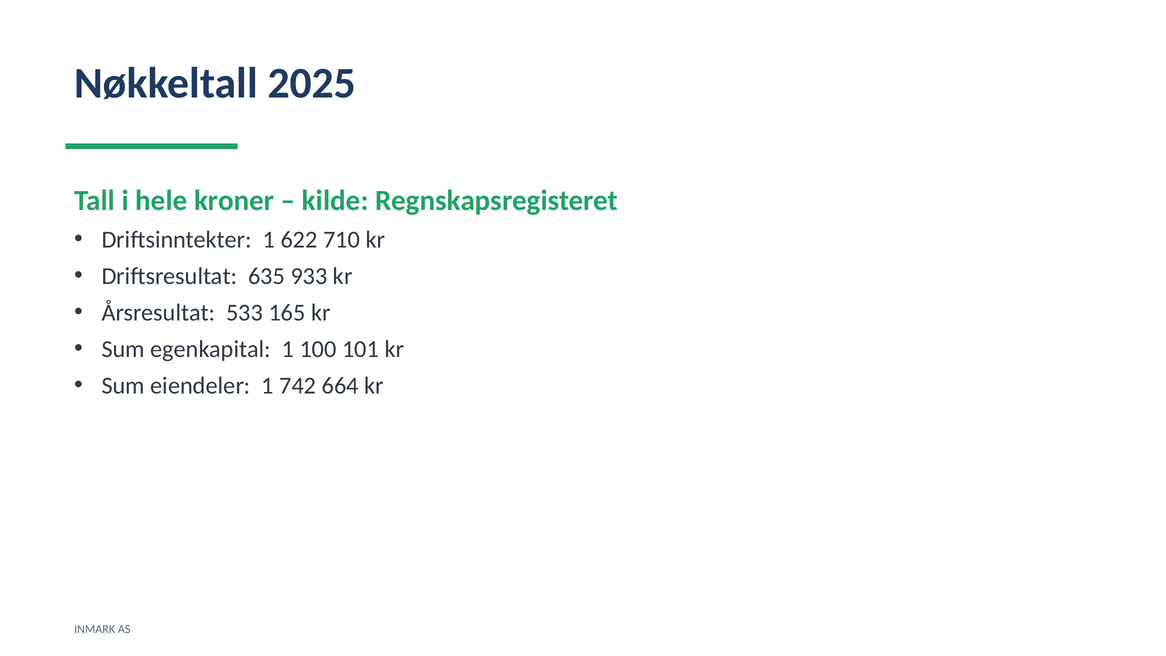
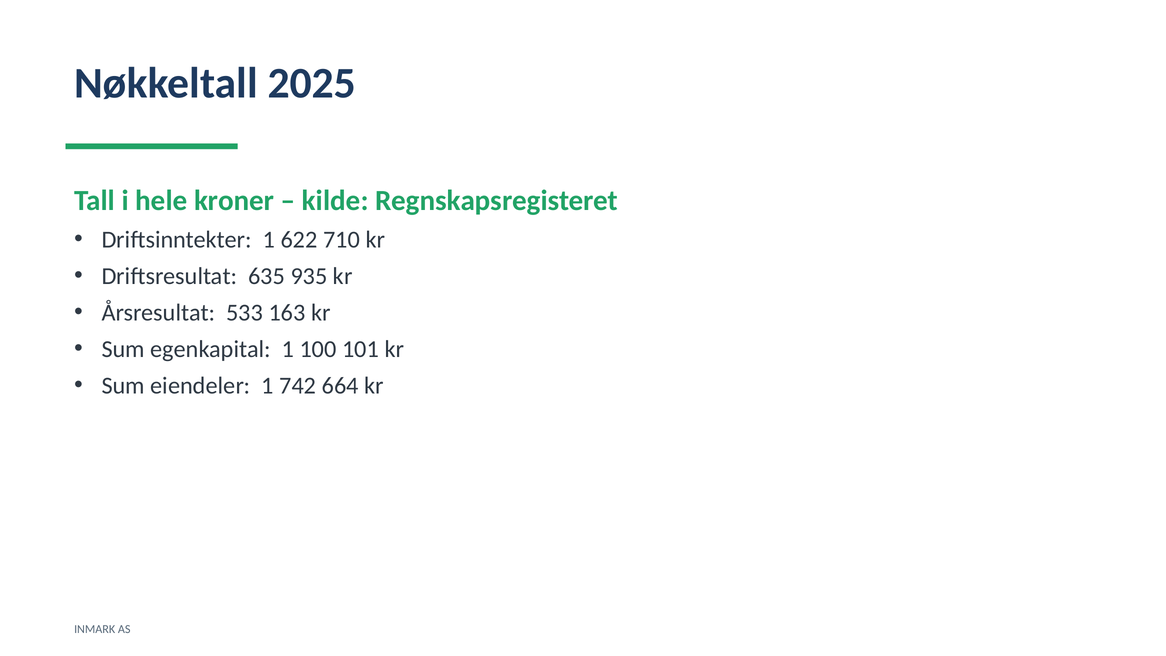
933: 933 -> 935
165: 165 -> 163
